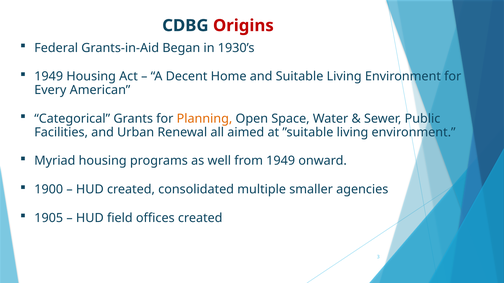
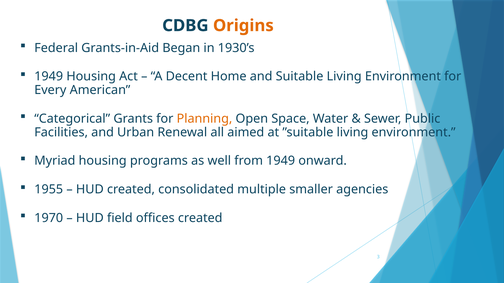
Origins colour: red -> orange
1900: 1900 -> 1955
1905: 1905 -> 1970
